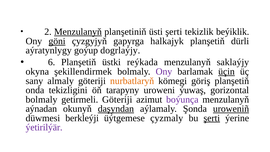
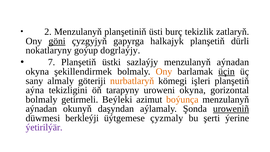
Menzulanyň at (78, 32) underline: present -> none
üsti şerti: şerti -> burç
beýiklik: beýiklik -> zatlaryň
aýratynlygy: aýratynlygy -> nokatlaryny
6: 6 -> 7
reýkada: reýkada -> sazlaýjy
saklaýjy at (233, 62): saklaýjy -> aýnadan
Ony at (164, 71) colour: purple -> orange
göriş: göriş -> işleri
onda: onda -> aýna
uroweni ýuwaş: ýuwaş -> okyna
getirmeli Göteriji: Göteriji -> Beýleki
boýunça colour: purple -> orange
daşyndan underline: present -> none
şerti at (212, 118) underline: present -> none
